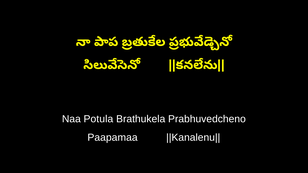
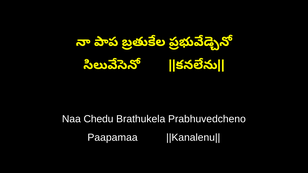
Potula: Potula -> Chedu
